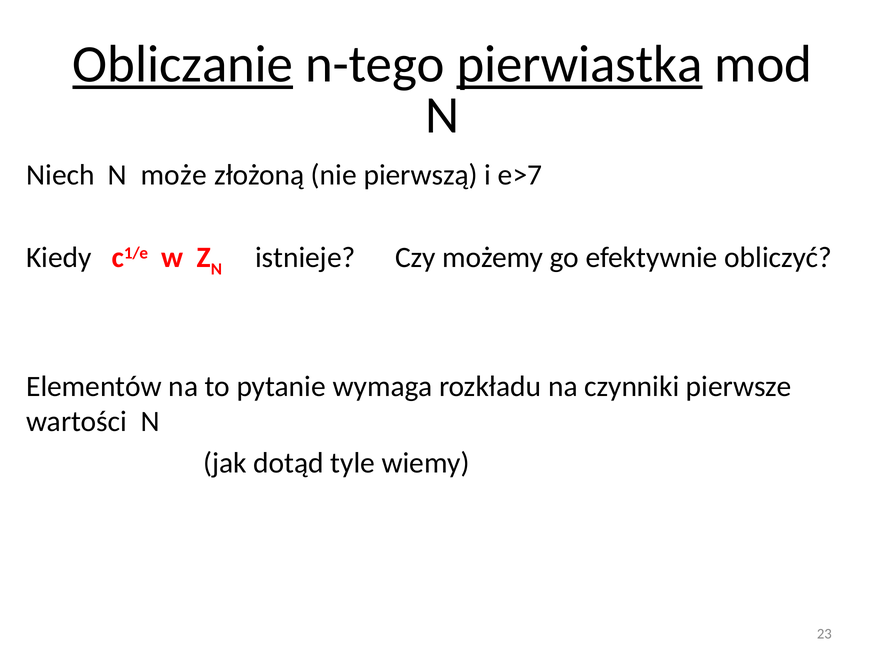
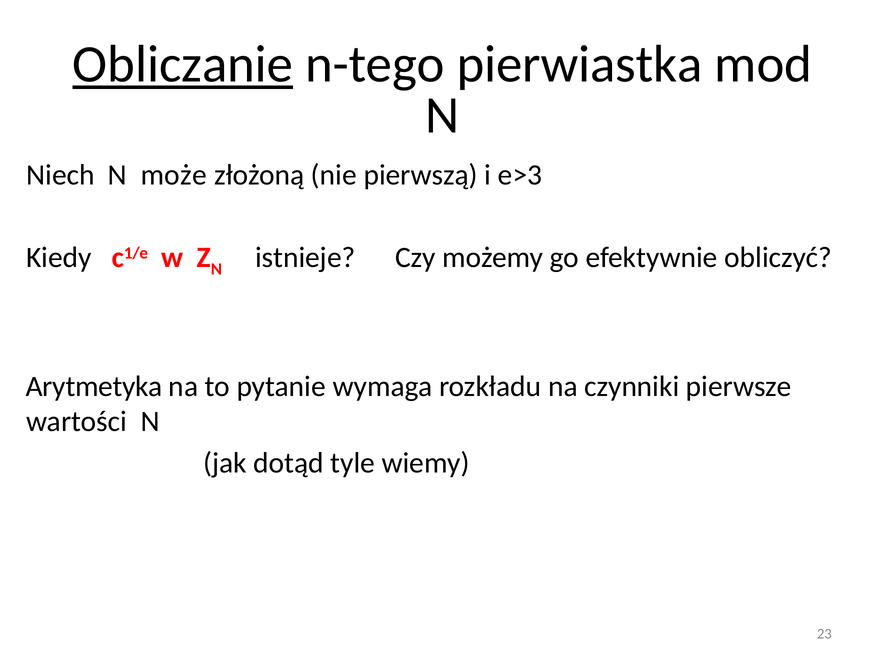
pierwiastka underline: present -> none
e>7: e>7 -> e>3
Elementów: Elementów -> Arytmetyka
